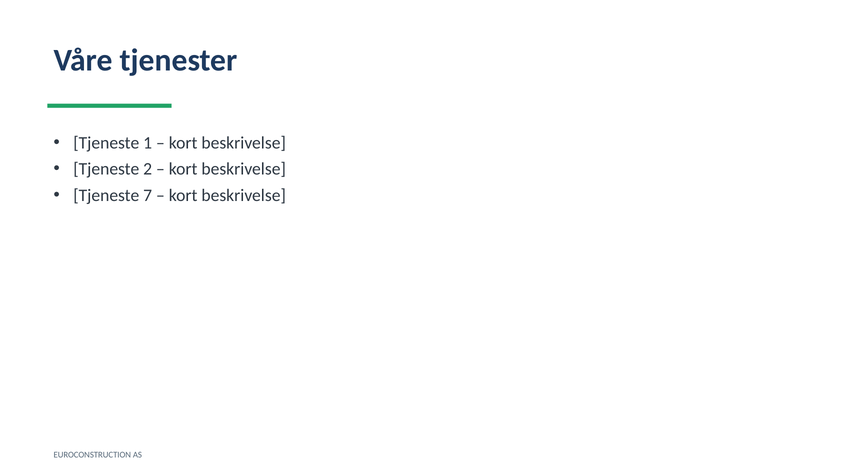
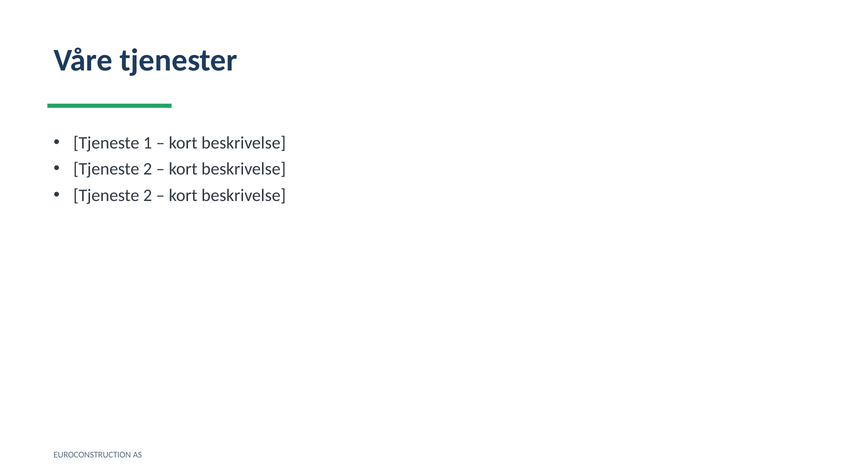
7 at (148, 195): 7 -> 2
